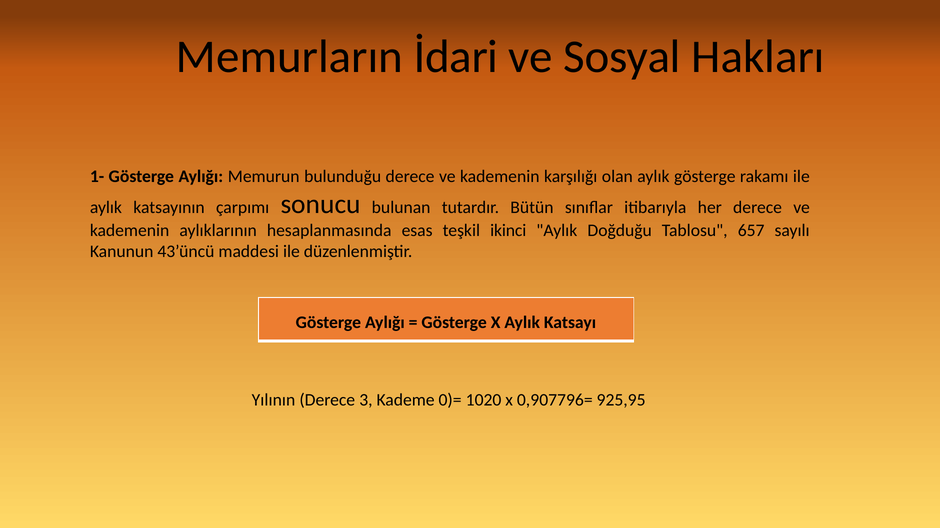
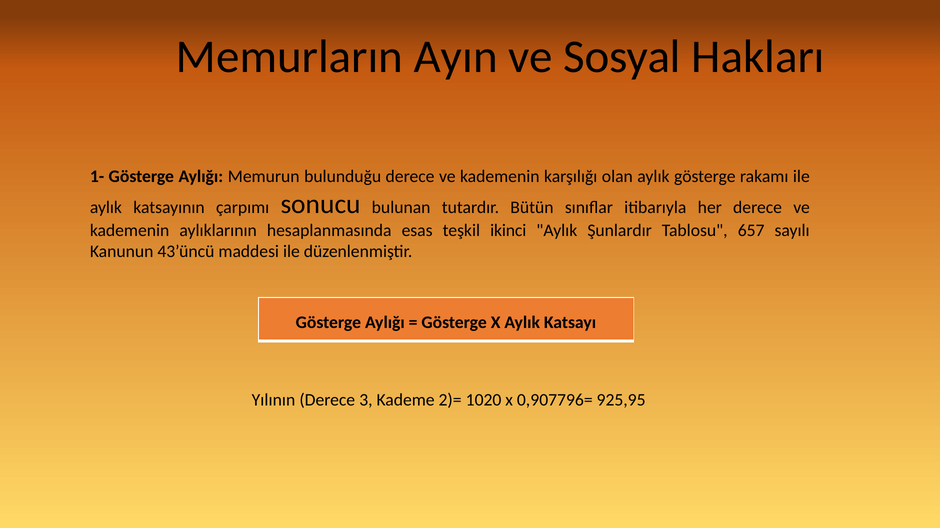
İdari: İdari -> Ayın
Doğduğu: Doğduğu -> Şunlardır
0)=: 0)= -> 2)=
